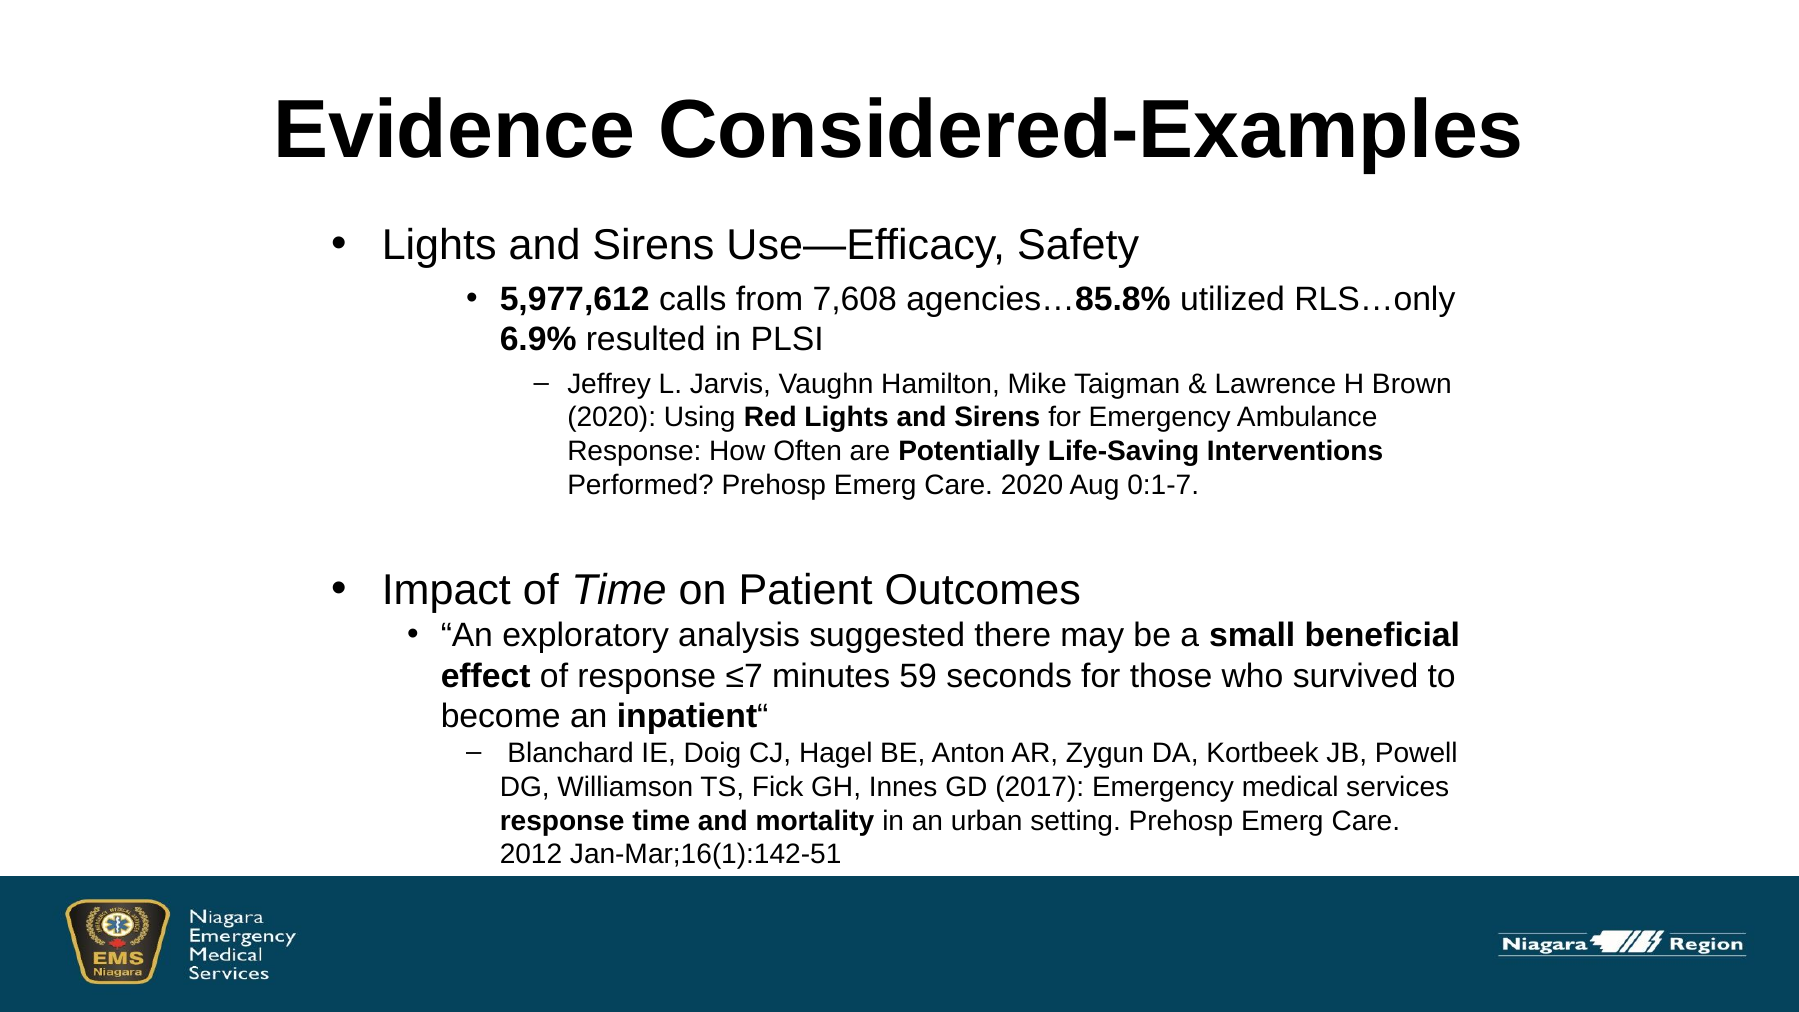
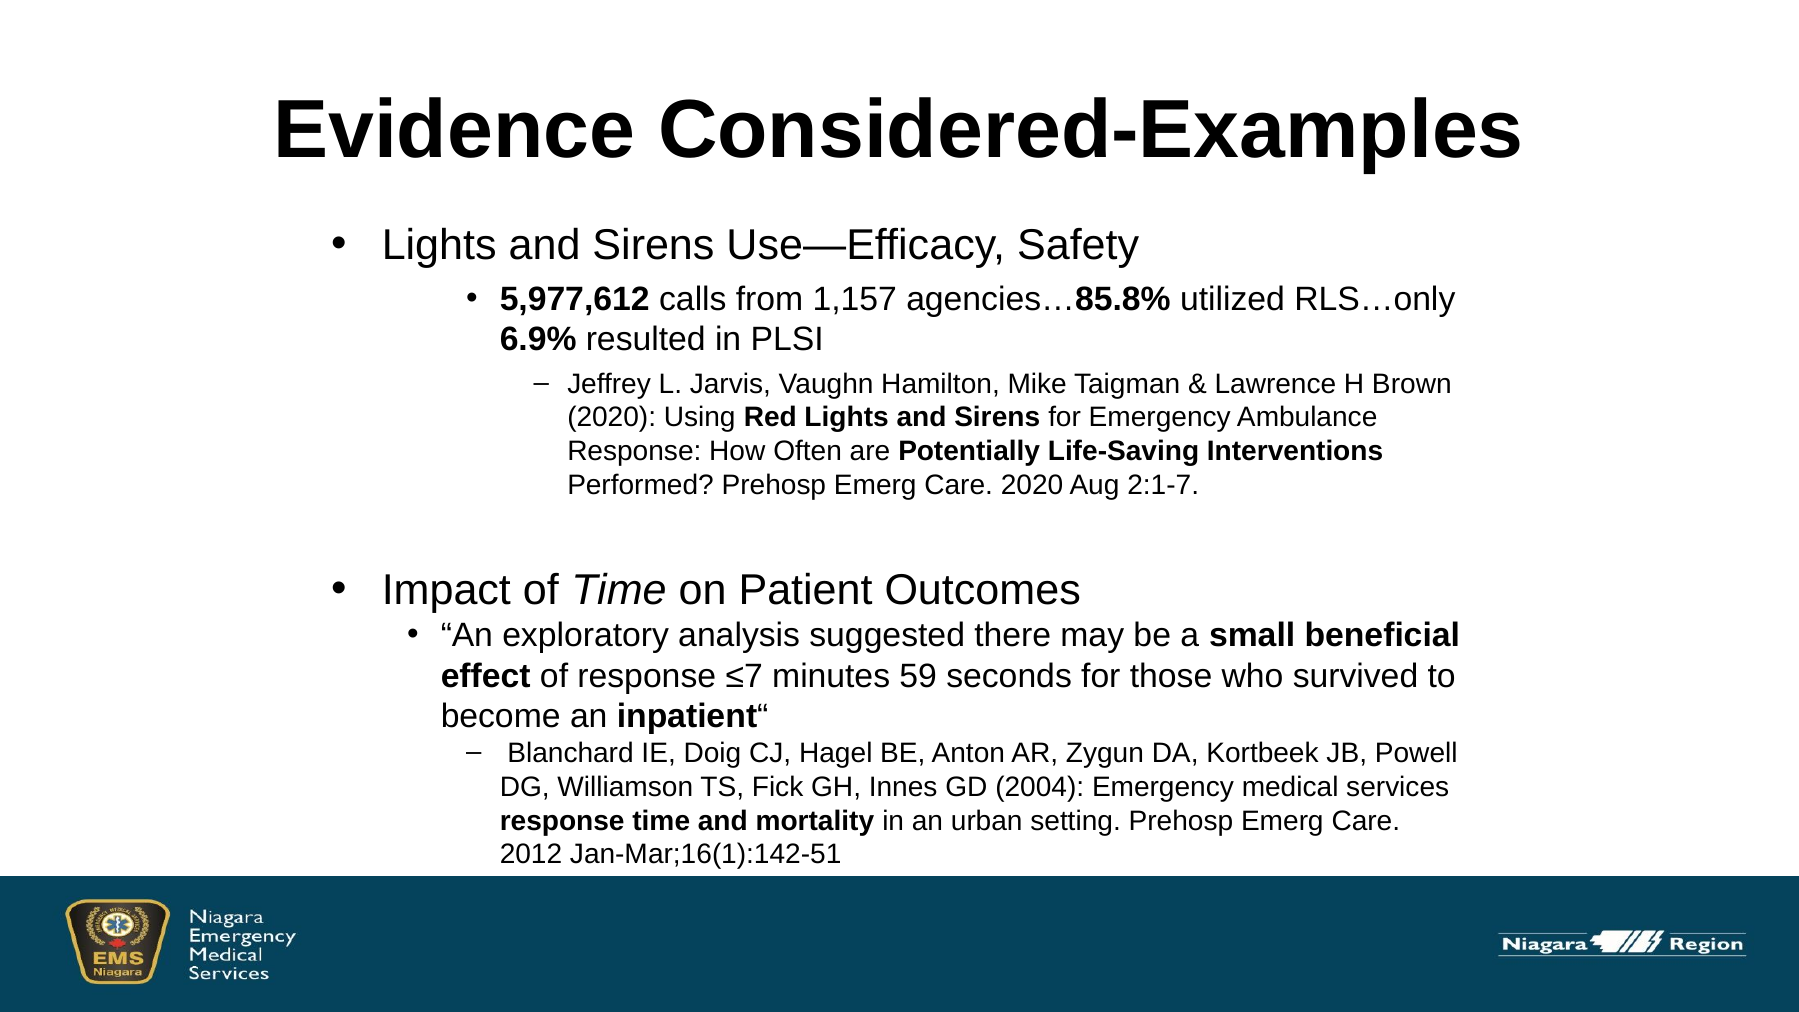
7,608: 7,608 -> 1,157
0:1-7: 0:1-7 -> 2:1-7
2017: 2017 -> 2004
